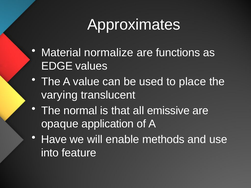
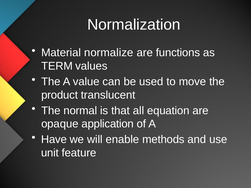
Approximates: Approximates -> Normalization
EDGE: EDGE -> TERM
place: place -> move
varying: varying -> product
emissive: emissive -> equation
into: into -> unit
